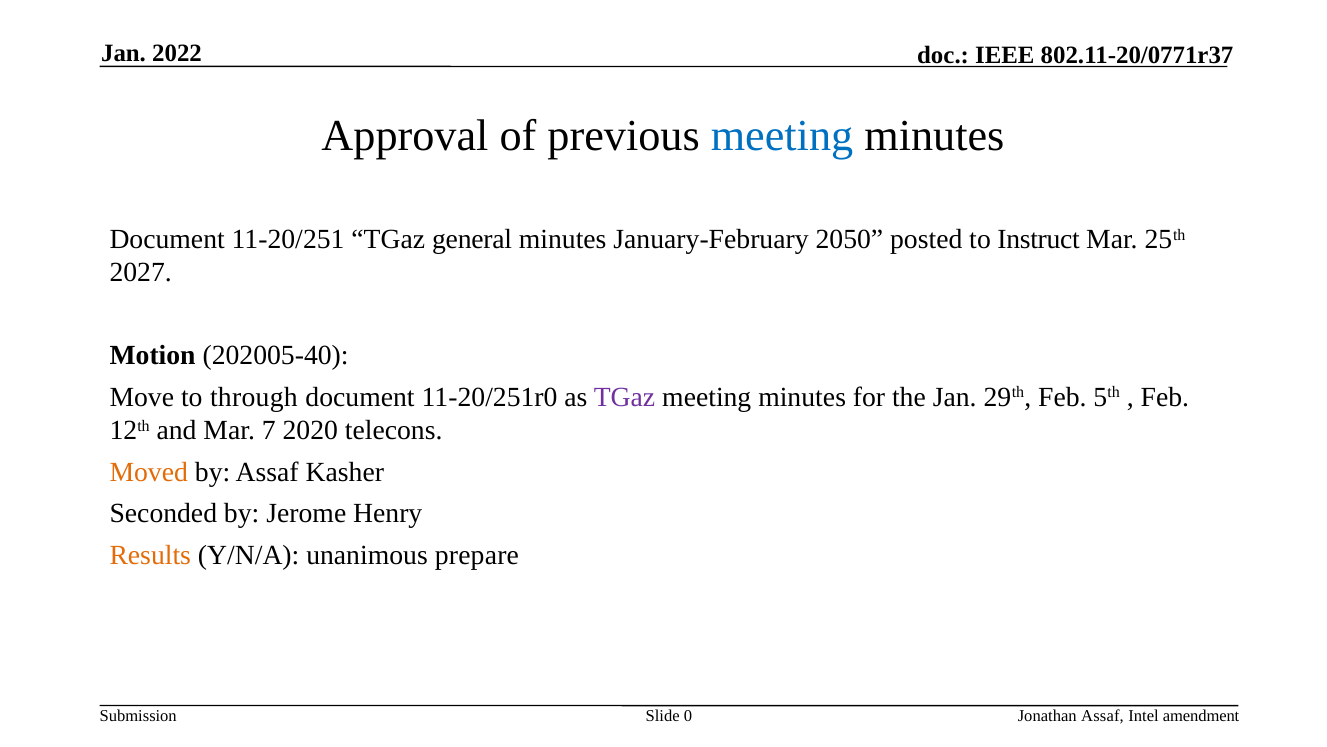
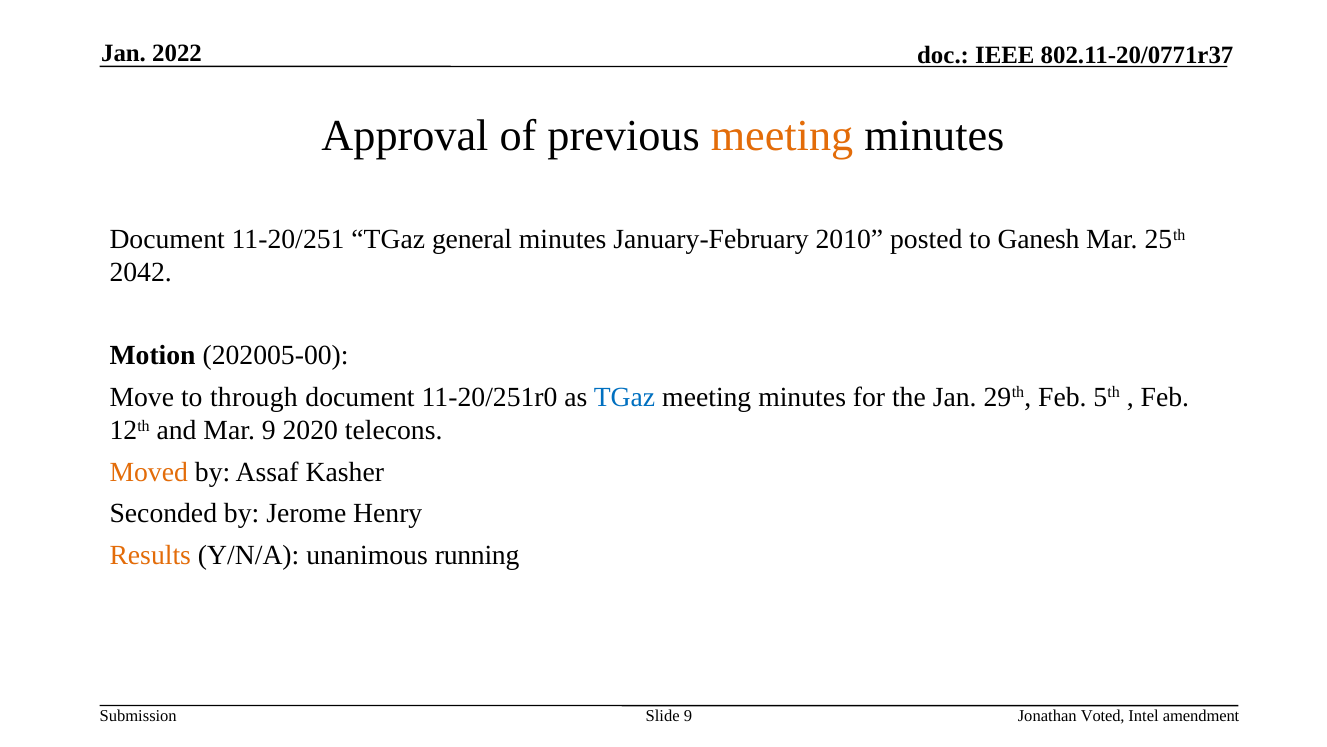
meeting at (782, 136) colour: blue -> orange
2050: 2050 -> 2010
Instruct: Instruct -> Ganesh
2027: 2027 -> 2042
202005-40: 202005-40 -> 202005-00
TGaz at (625, 397) colour: purple -> blue
Mar 7: 7 -> 9
prepare: prepare -> running
Slide 0: 0 -> 9
Jonathan Assaf: Assaf -> Voted
